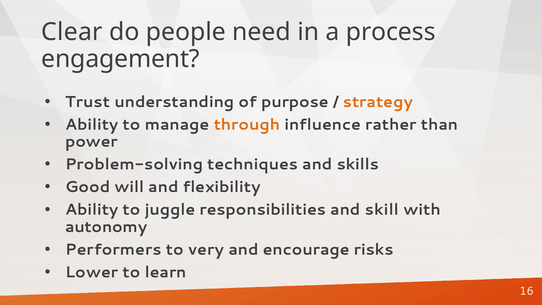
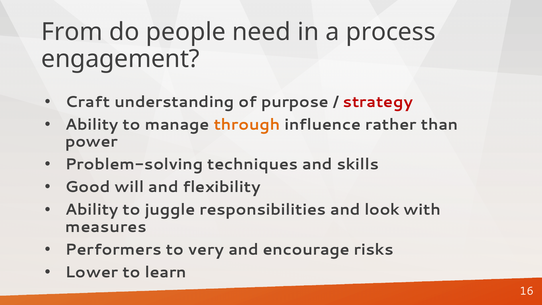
Clear: Clear -> From
Trust: Trust -> Craft
strategy colour: orange -> red
skill: skill -> look
autonomy: autonomy -> measures
